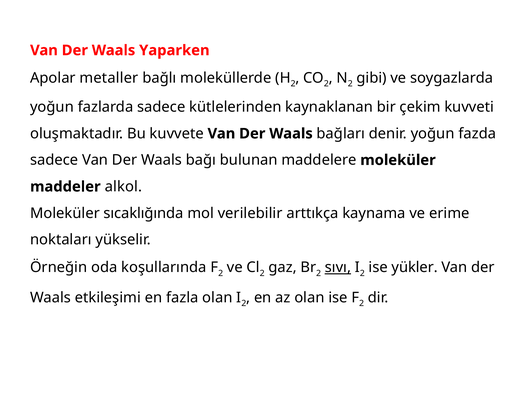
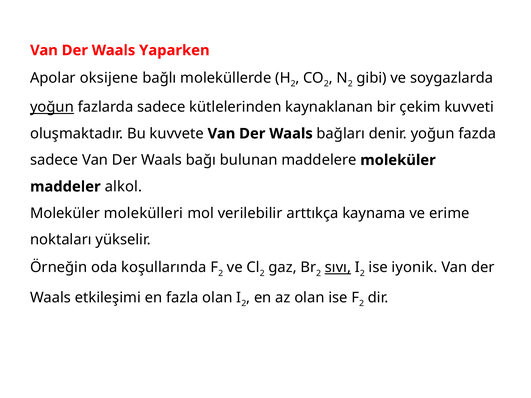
metaller: metaller -> oksijene
yoğun at (52, 107) underline: none -> present
sıcaklığında: sıcaklığında -> molekülleri
yükler: yükler -> iyonik
